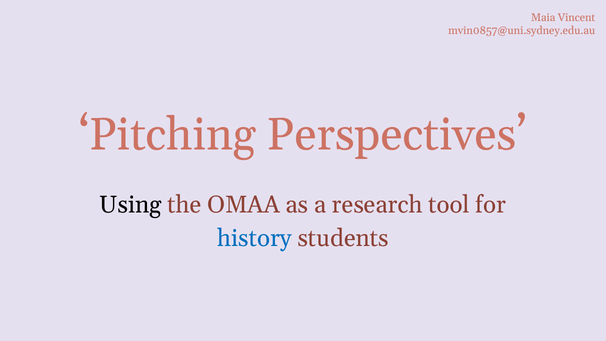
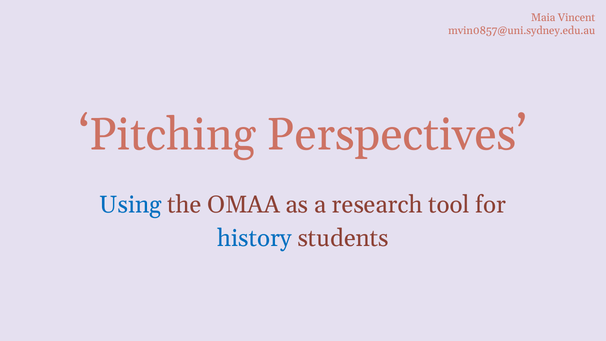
Using colour: black -> blue
